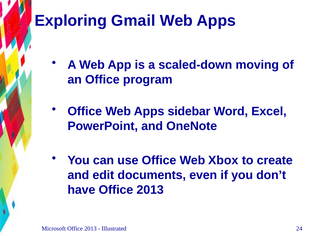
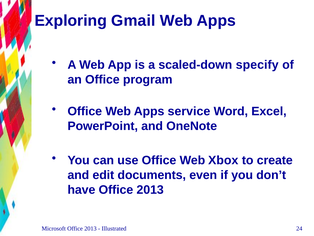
moving: moving -> specify
sidebar: sidebar -> service
